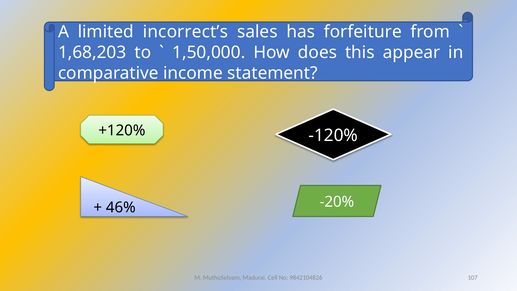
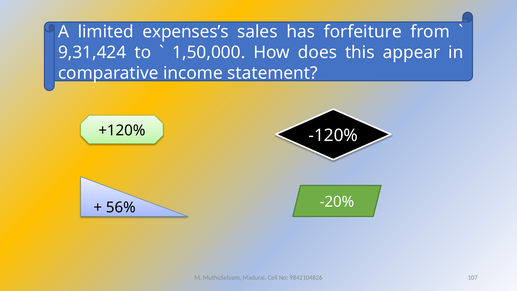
incorrect’s: incorrect’s -> expenses’s
1,68,203: 1,68,203 -> 9,31,424
46%: 46% -> 56%
